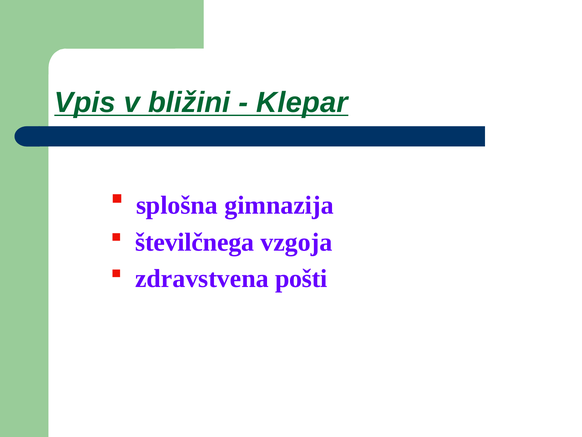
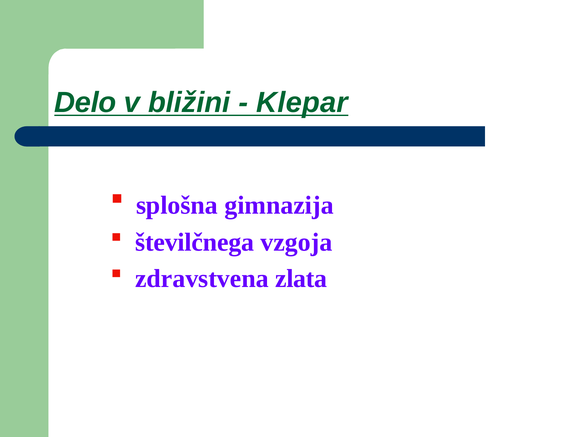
Vpis: Vpis -> Delo
pošti: pošti -> zlata
